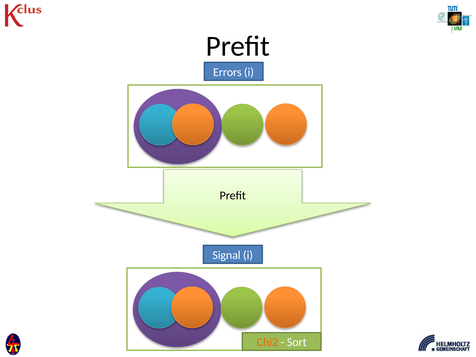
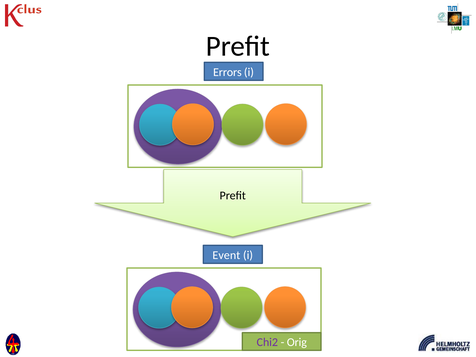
Signal: Signal -> Event
Chi2 colour: orange -> purple
Sort: Sort -> Orig
